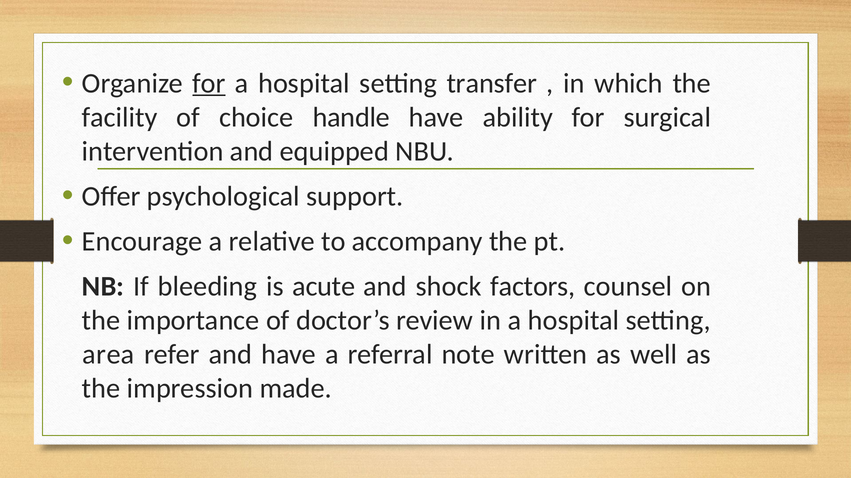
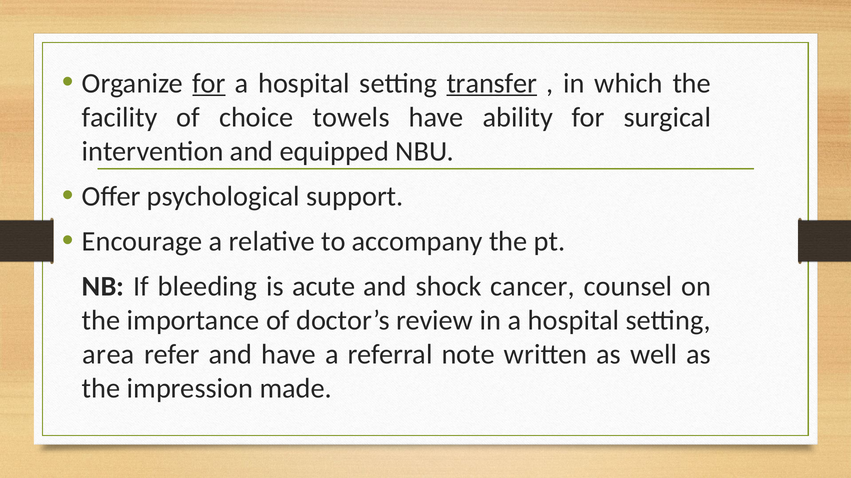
transfer underline: none -> present
handle: handle -> towels
factors: factors -> cancer
